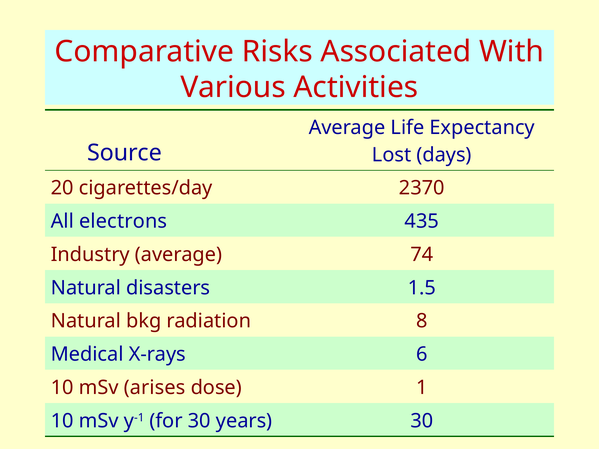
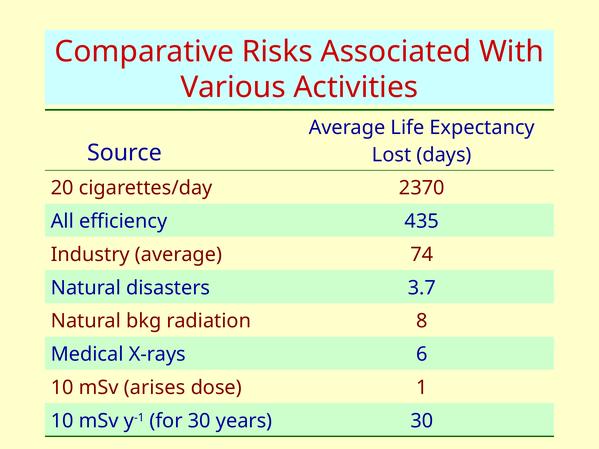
electrons: electrons -> efficiency
1.5: 1.5 -> 3.7
